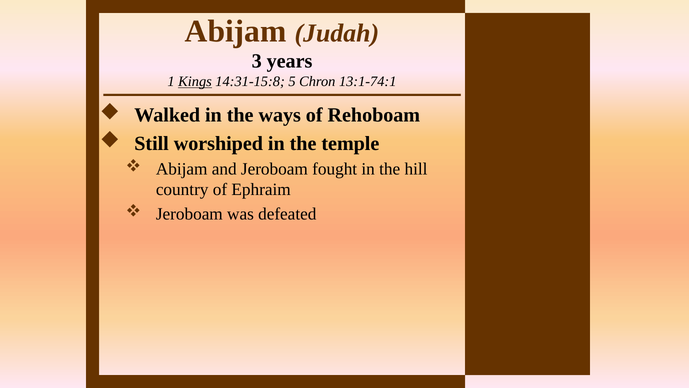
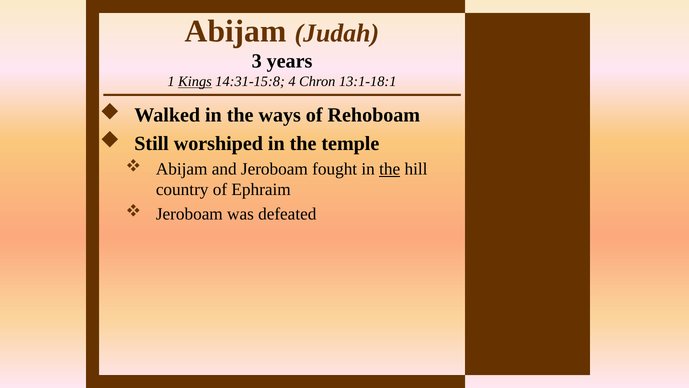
5: 5 -> 4
13:1-74:1: 13:1-74:1 -> 13:1-18:1
the at (390, 169) underline: none -> present
